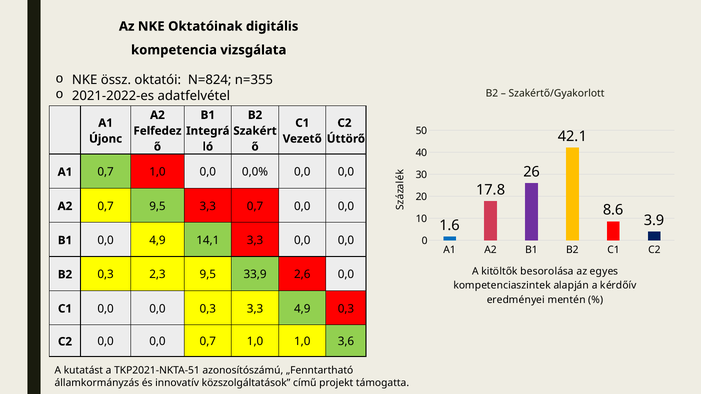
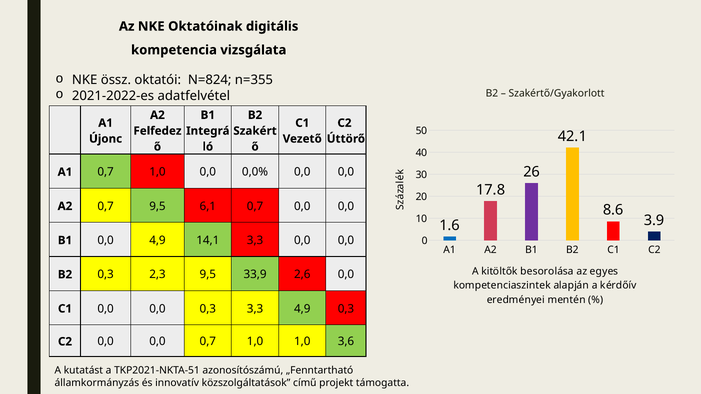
9,5 3,3: 3,3 -> 6,1
